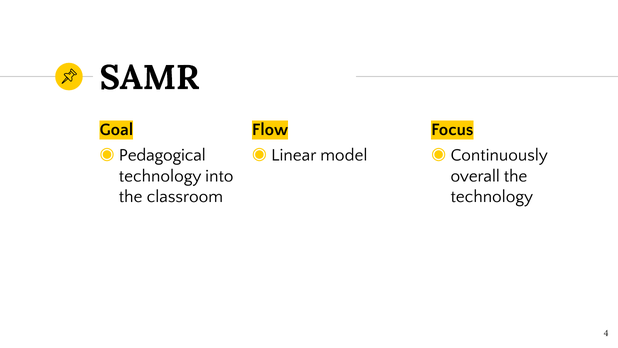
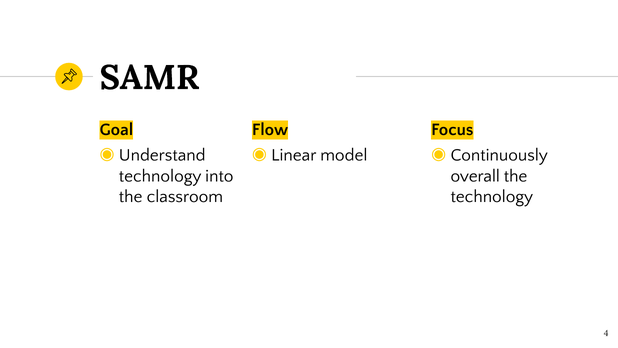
Pedagogical: Pedagogical -> Understand
